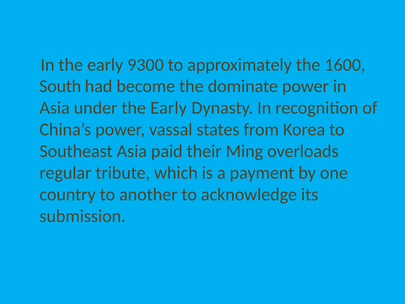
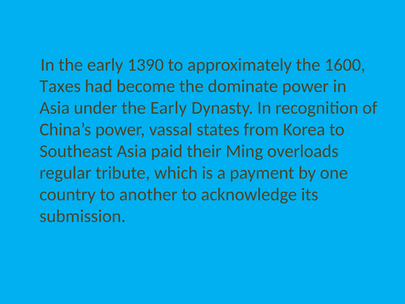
9300: 9300 -> 1390
South: South -> Taxes
